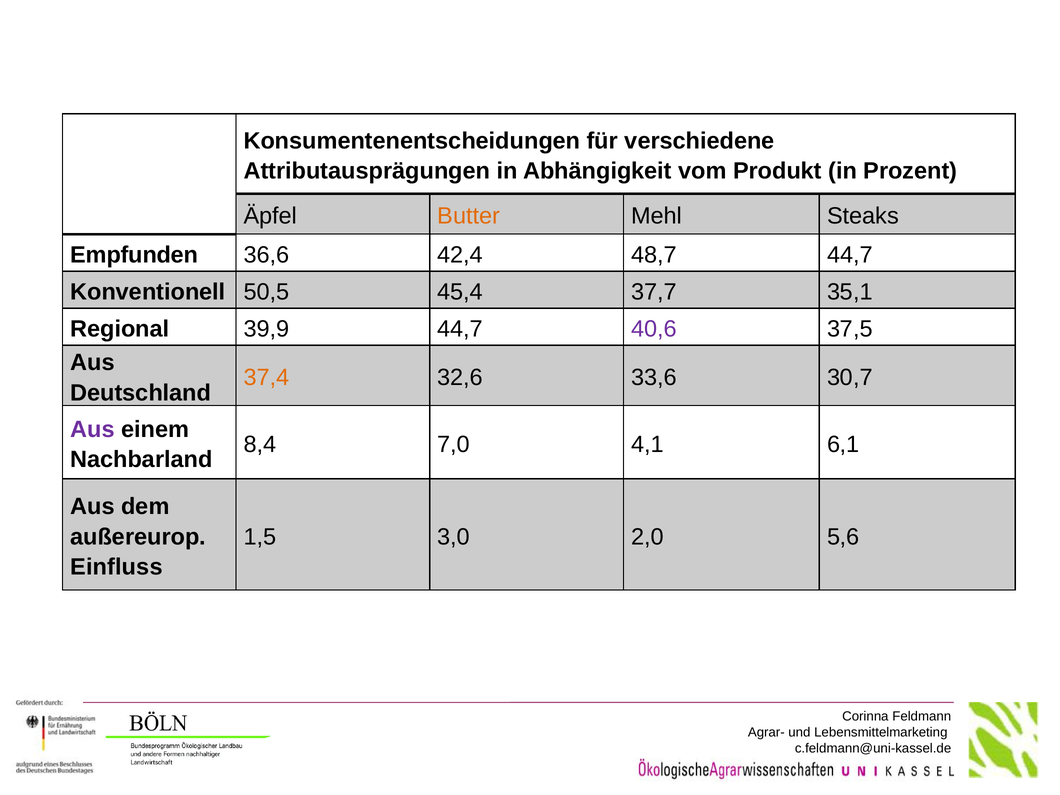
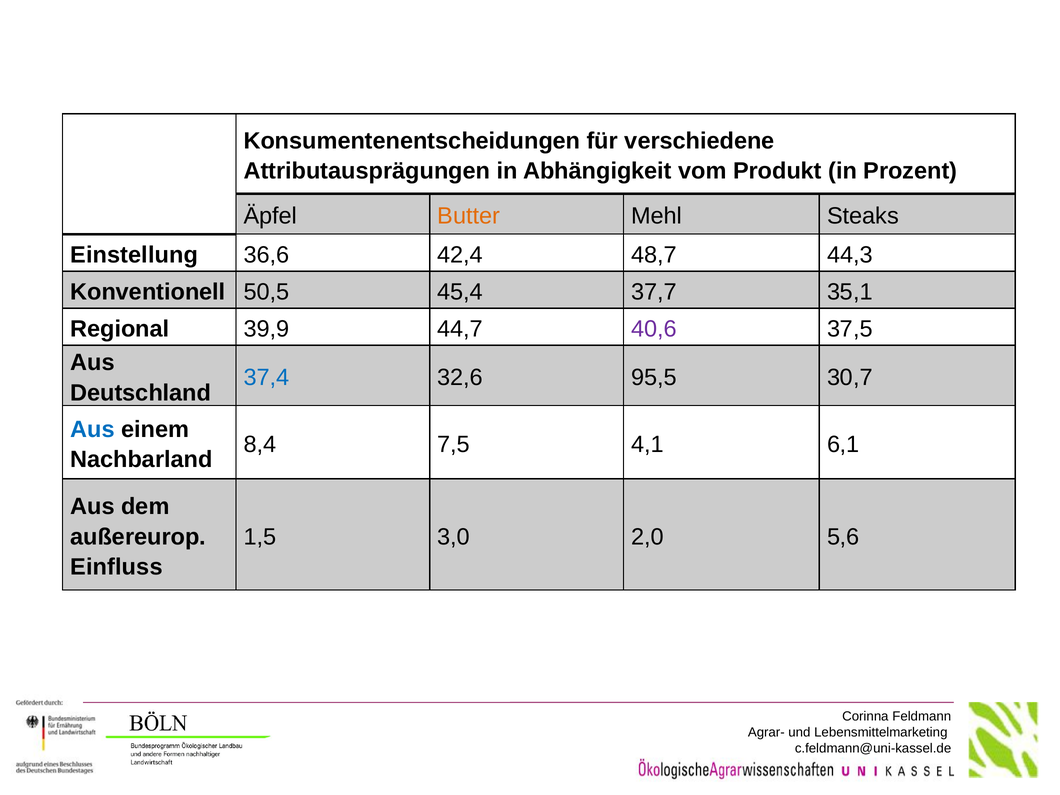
Empfunden: Empfunden -> Einstellung
48,7 44,7: 44,7 -> 44,3
37,4 colour: orange -> blue
33,6: 33,6 -> 95,5
Aus at (92, 429) colour: purple -> blue
7,0: 7,0 -> 7,5
